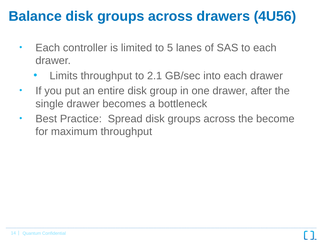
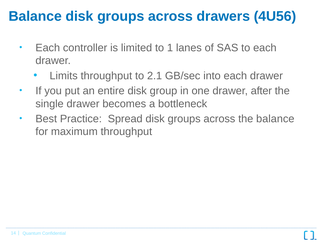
5: 5 -> 1
the become: become -> balance
